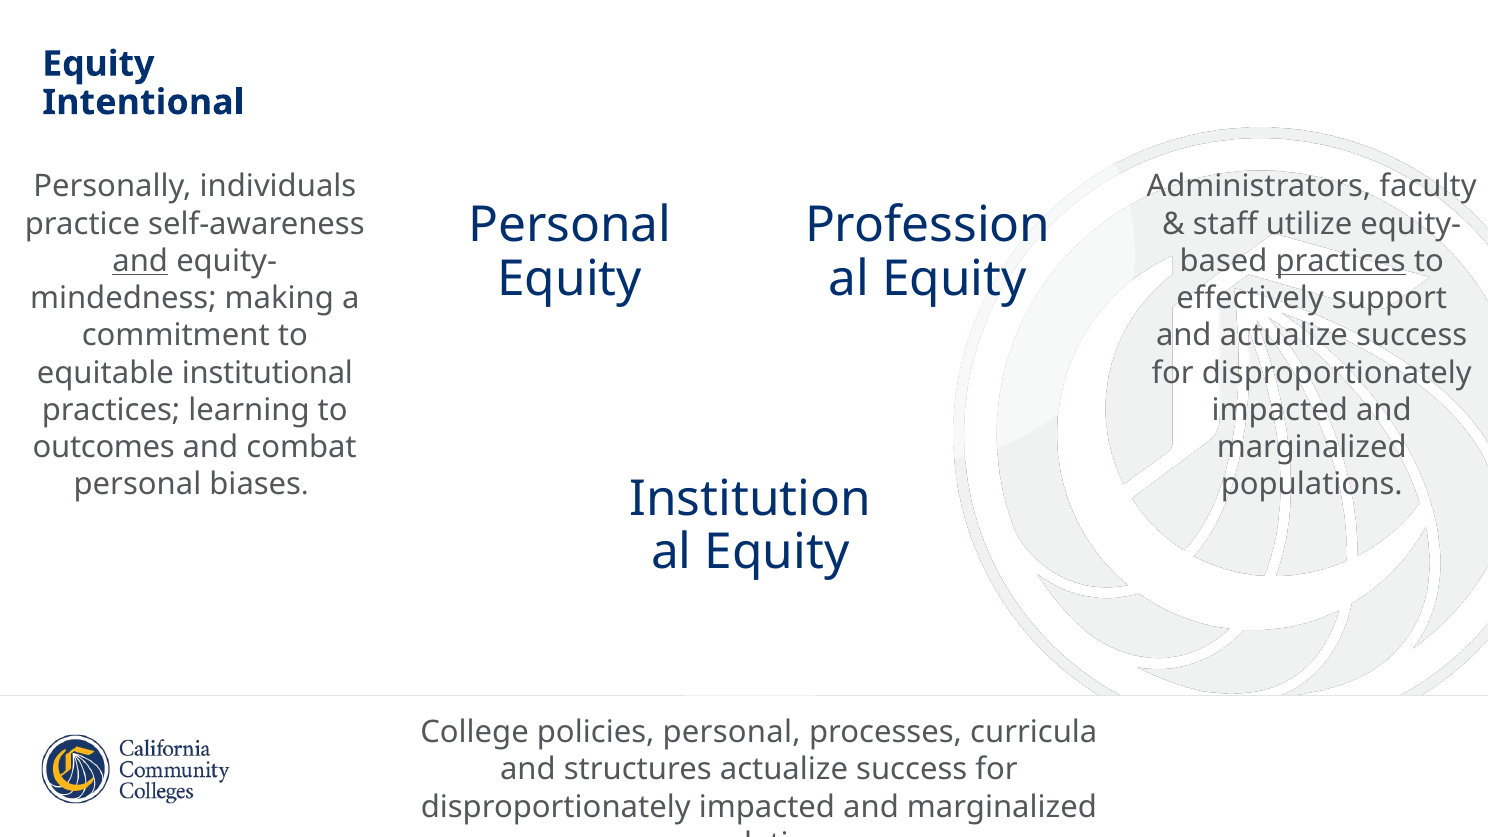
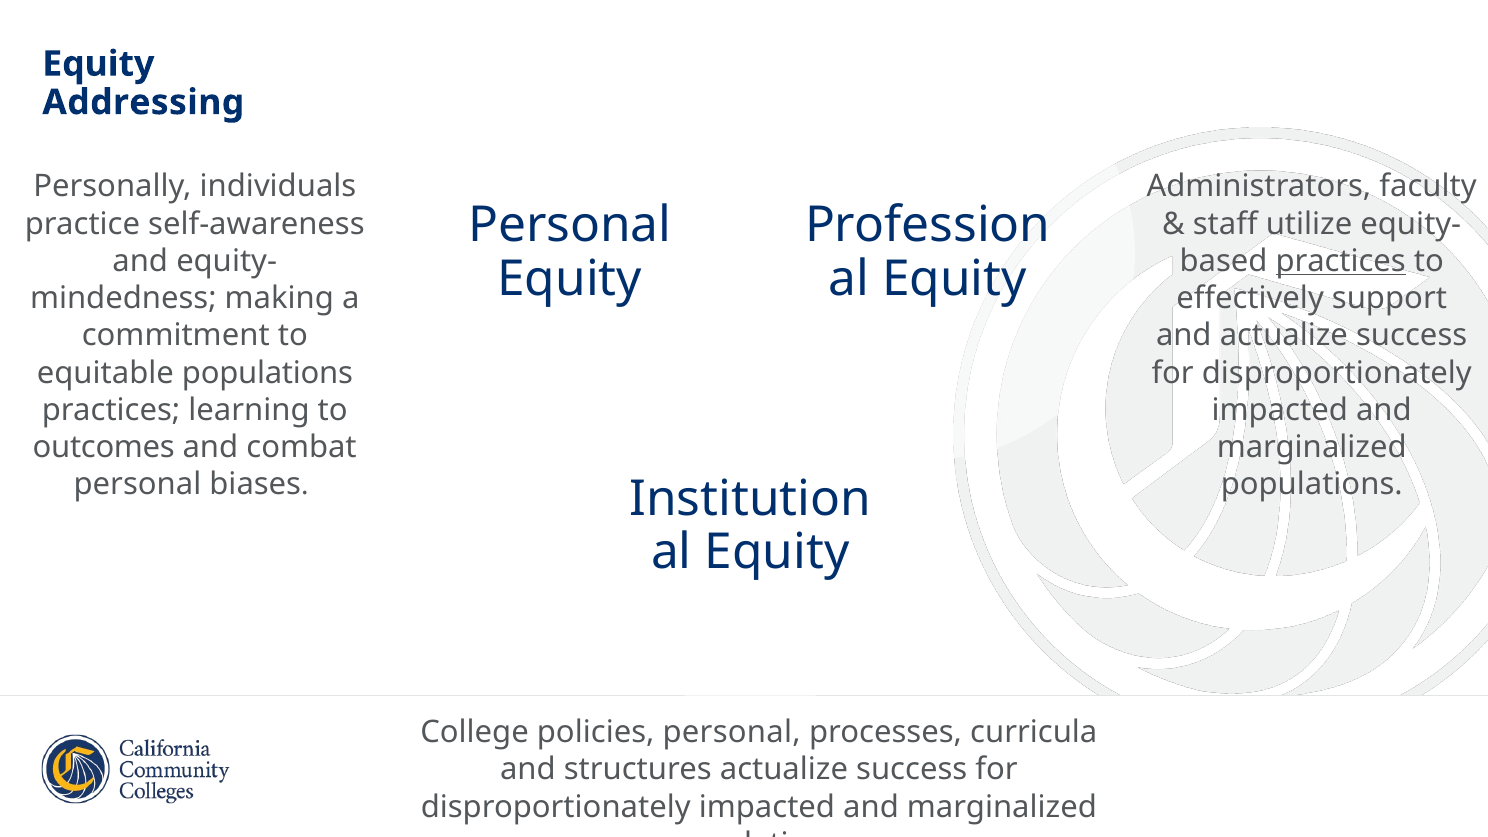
Intentional: Intentional -> Addressing
and at (140, 261) underline: present -> none
equitable institutional: institutional -> populations
